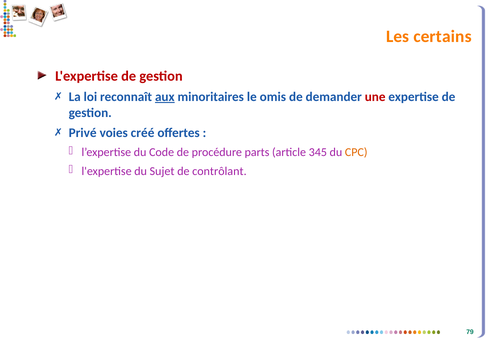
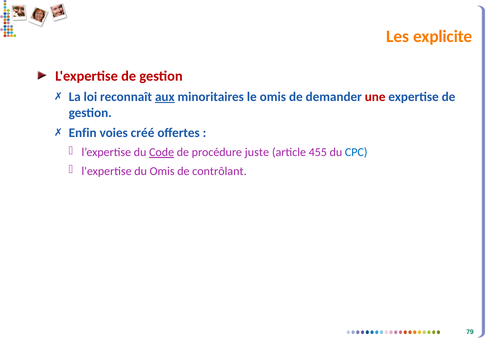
certains: certains -> explicite
Privé: Privé -> Enfin
Code underline: none -> present
parts: parts -> juste
345: 345 -> 455
CPC colour: orange -> blue
du Sujet: Sujet -> Omis
